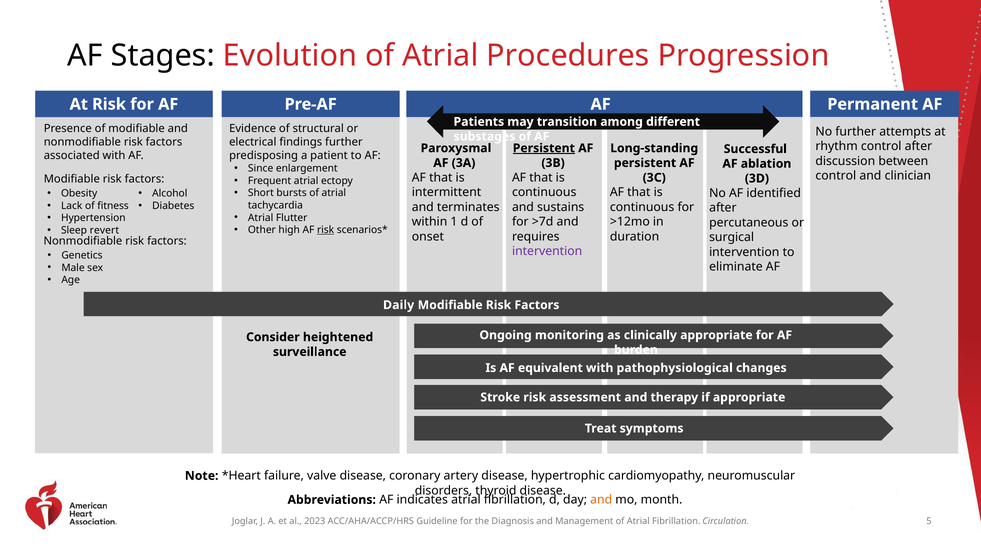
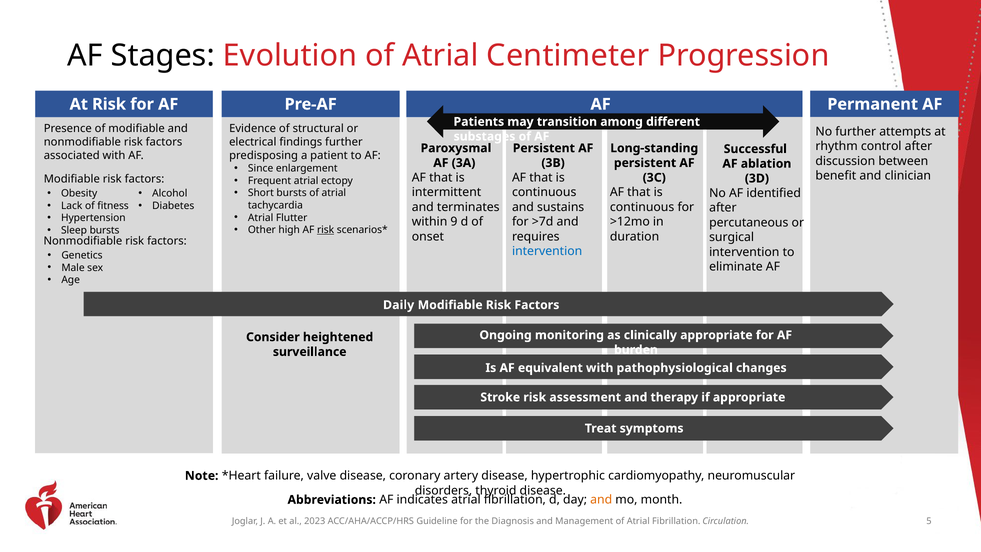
Procedures: Procedures -> Centimeter
Persistent at (544, 148) underline: present -> none
control at (836, 176): control -> benefit
1: 1 -> 9
Sleep revert: revert -> bursts
intervention at (547, 251) colour: purple -> blue
